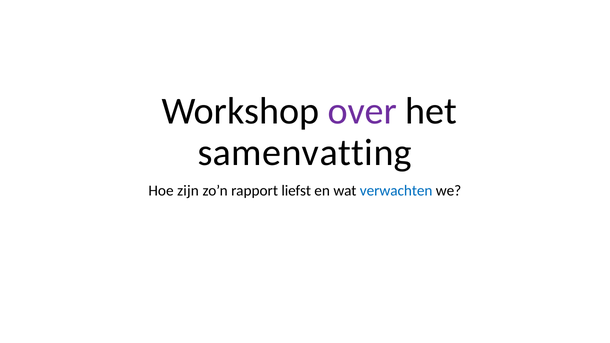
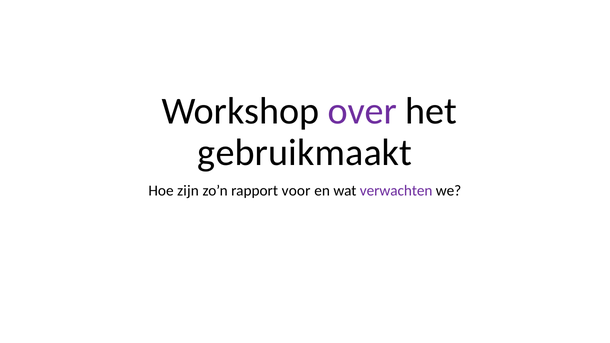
samenvatting: samenvatting -> gebruikmaakt
liefst: liefst -> voor
verwachten colour: blue -> purple
